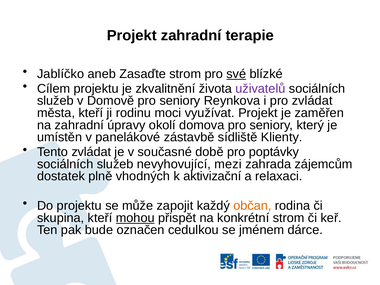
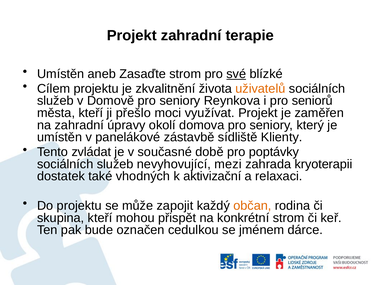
Jablíčko at (61, 74): Jablíčko -> Umístěn
uživatelů colour: purple -> orange
pro zvládat: zvládat -> seniorů
rodinu: rodinu -> přešlo
zájemcům: zájemcům -> kryoterapii
plně: plně -> také
mohou underline: present -> none
